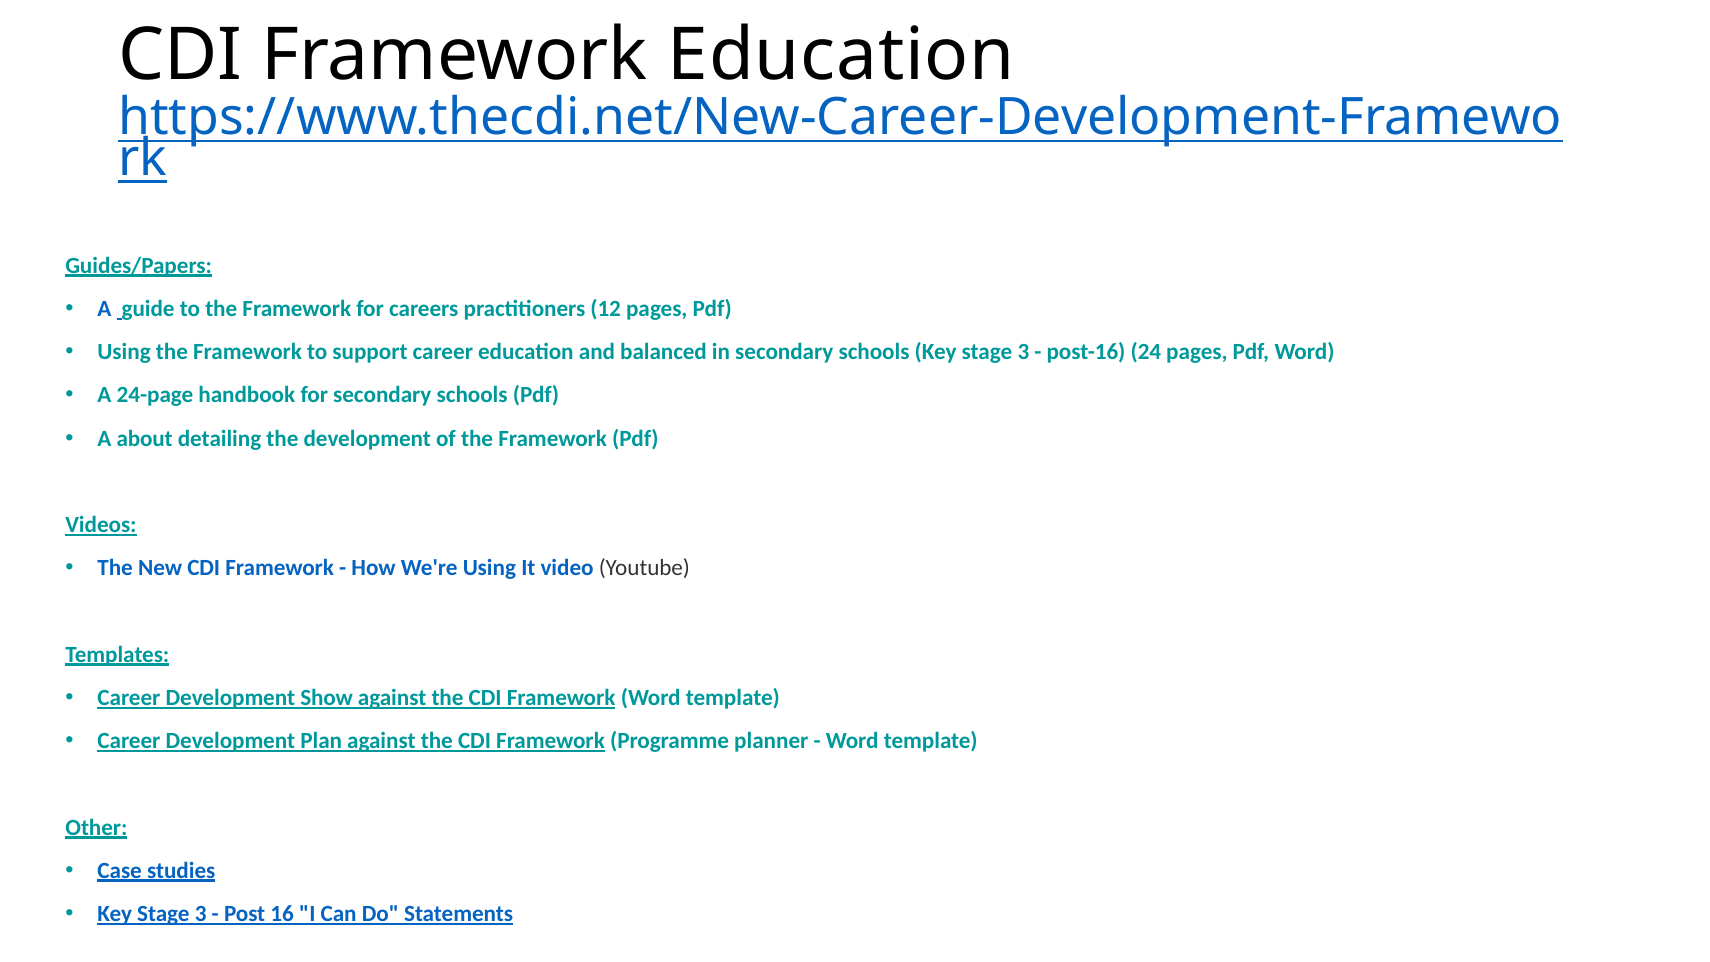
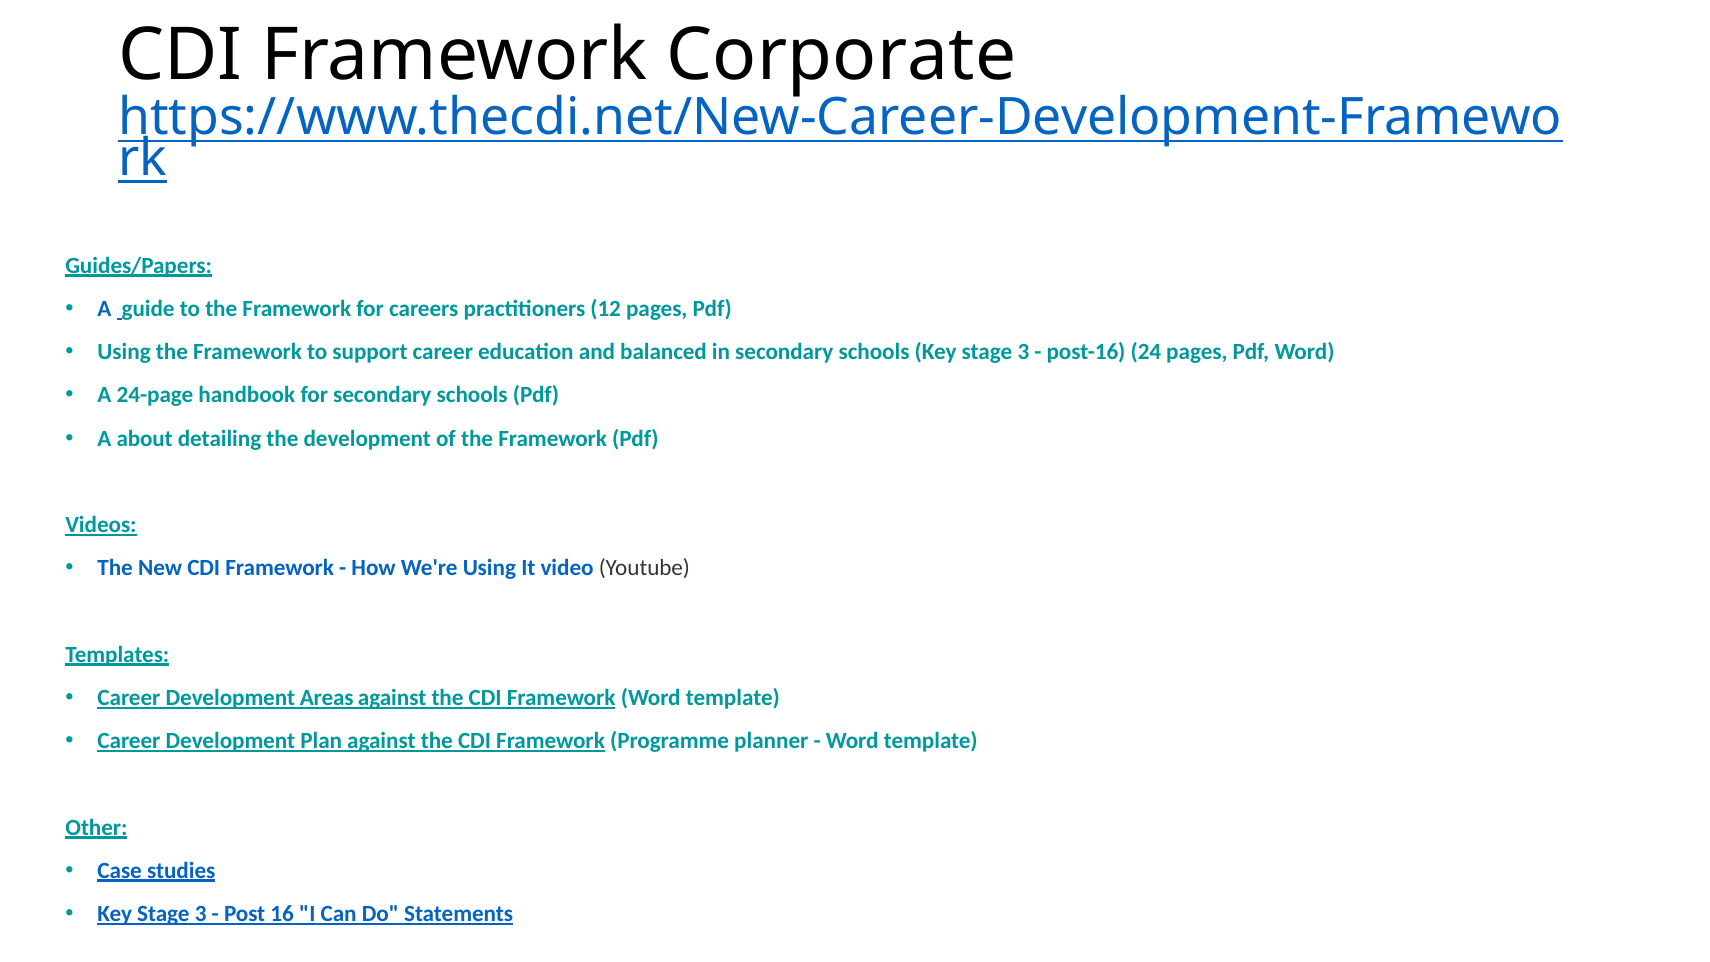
Framework Education: Education -> Corporate
Show: Show -> Areas
